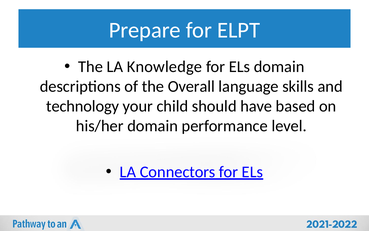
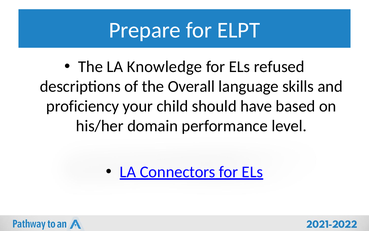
ELs domain: domain -> refused
technology: technology -> proficiency
